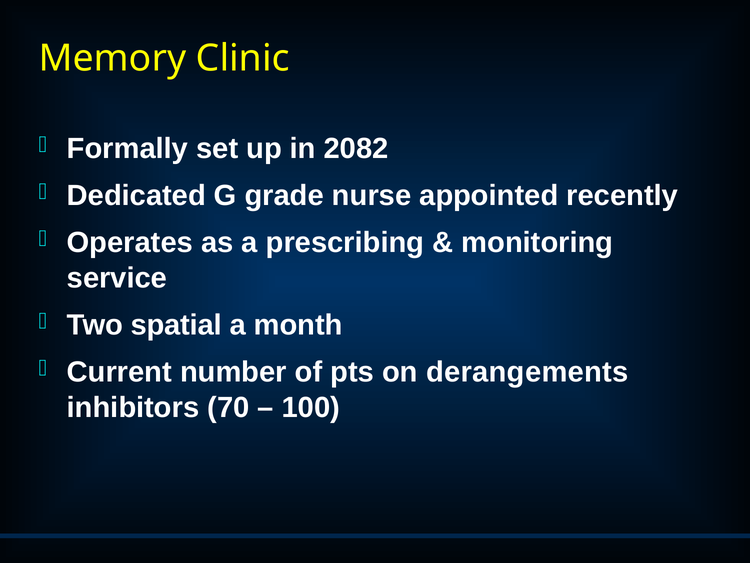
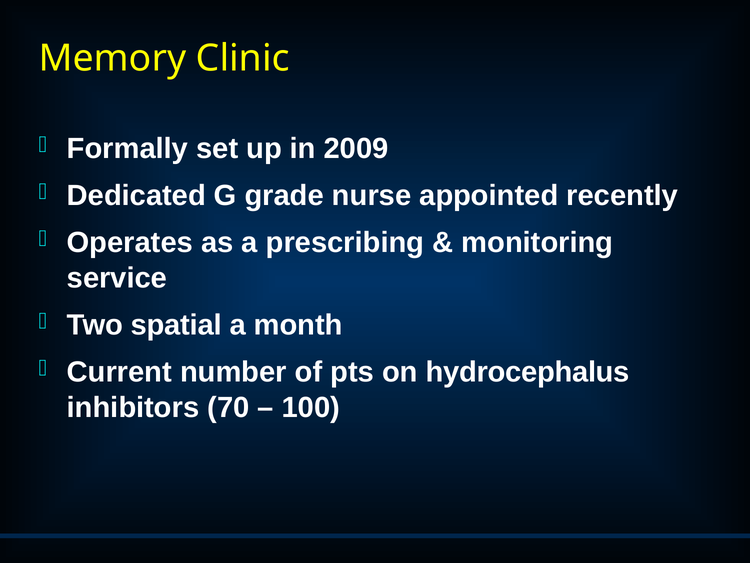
2082: 2082 -> 2009
derangements: derangements -> hydrocephalus
